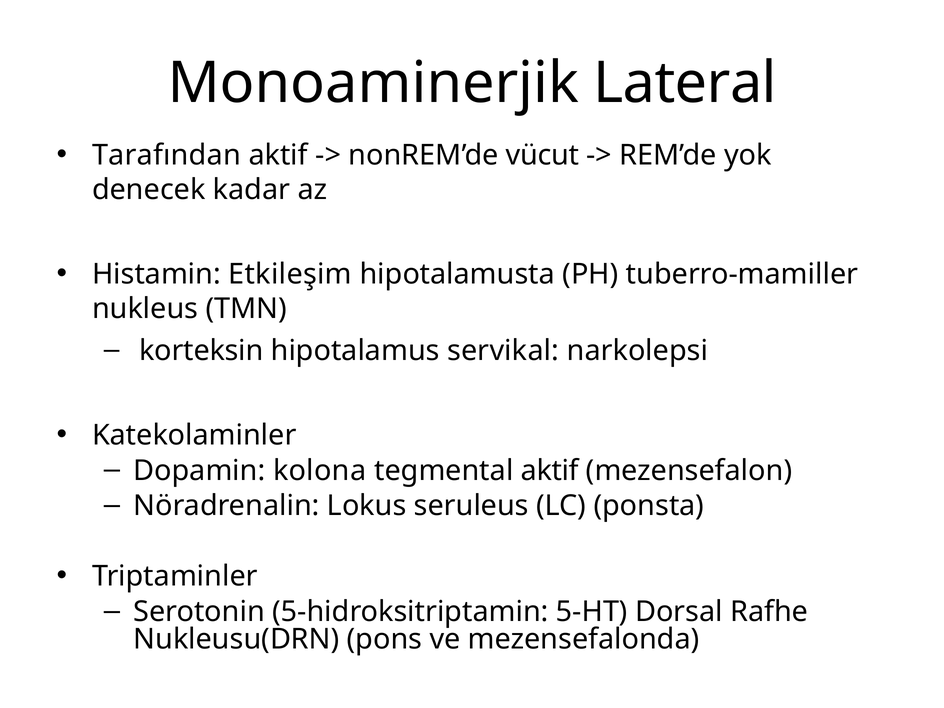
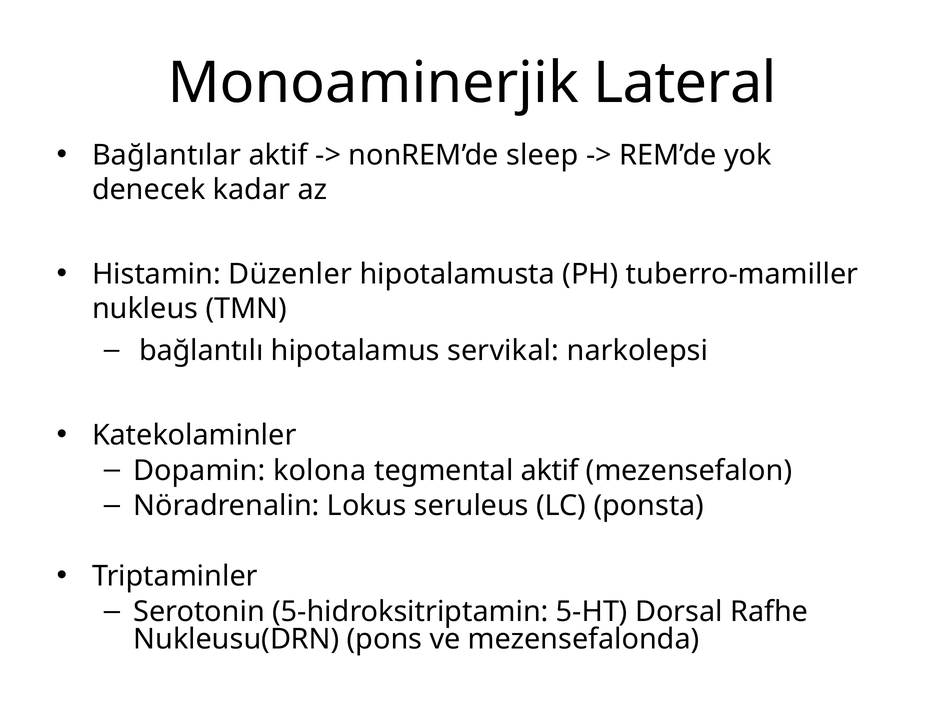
Tarafından: Tarafından -> Bağlantılar
vücut: vücut -> sleep
Etkileşim: Etkileşim -> Düzenler
korteksin: korteksin -> bağlantılı
